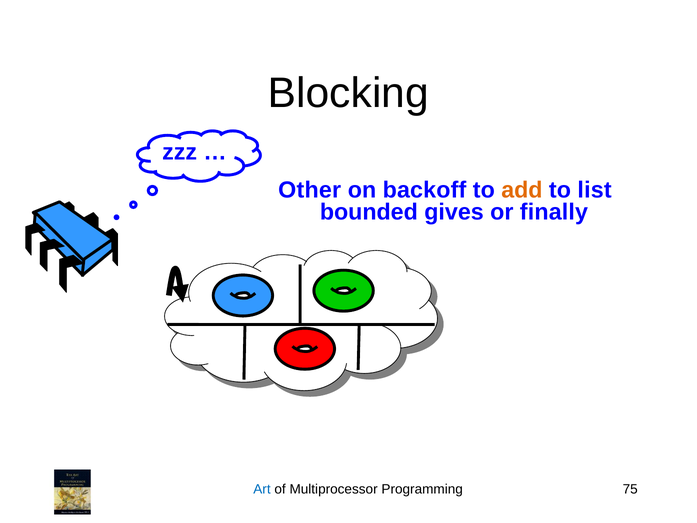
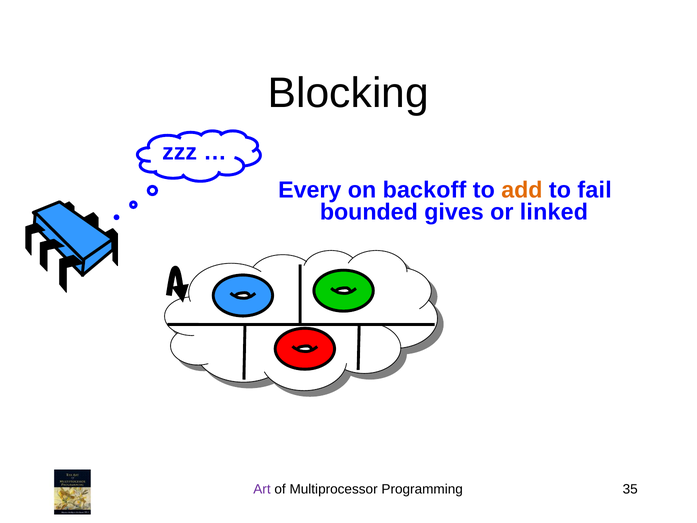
Other: Other -> Every
list: list -> fail
finally: finally -> linked
Art colour: blue -> purple
75: 75 -> 35
